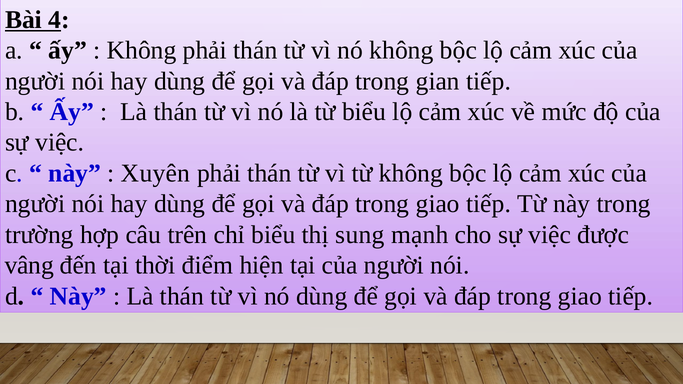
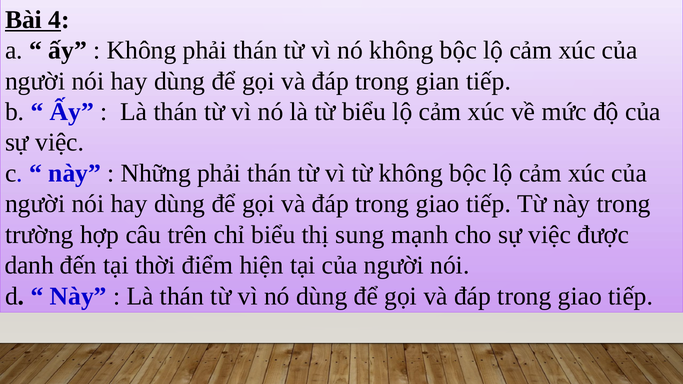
Xuyên: Xuyên -> Những
vâng: vâng -> danh
